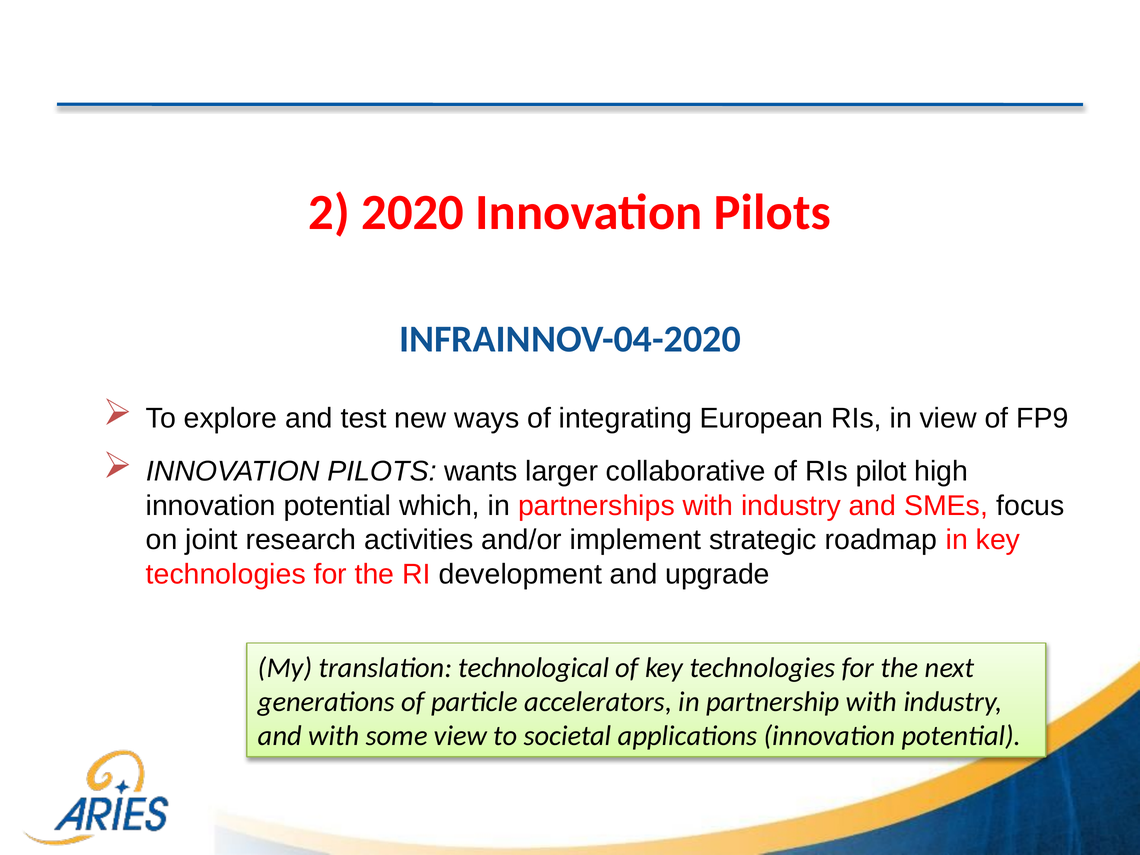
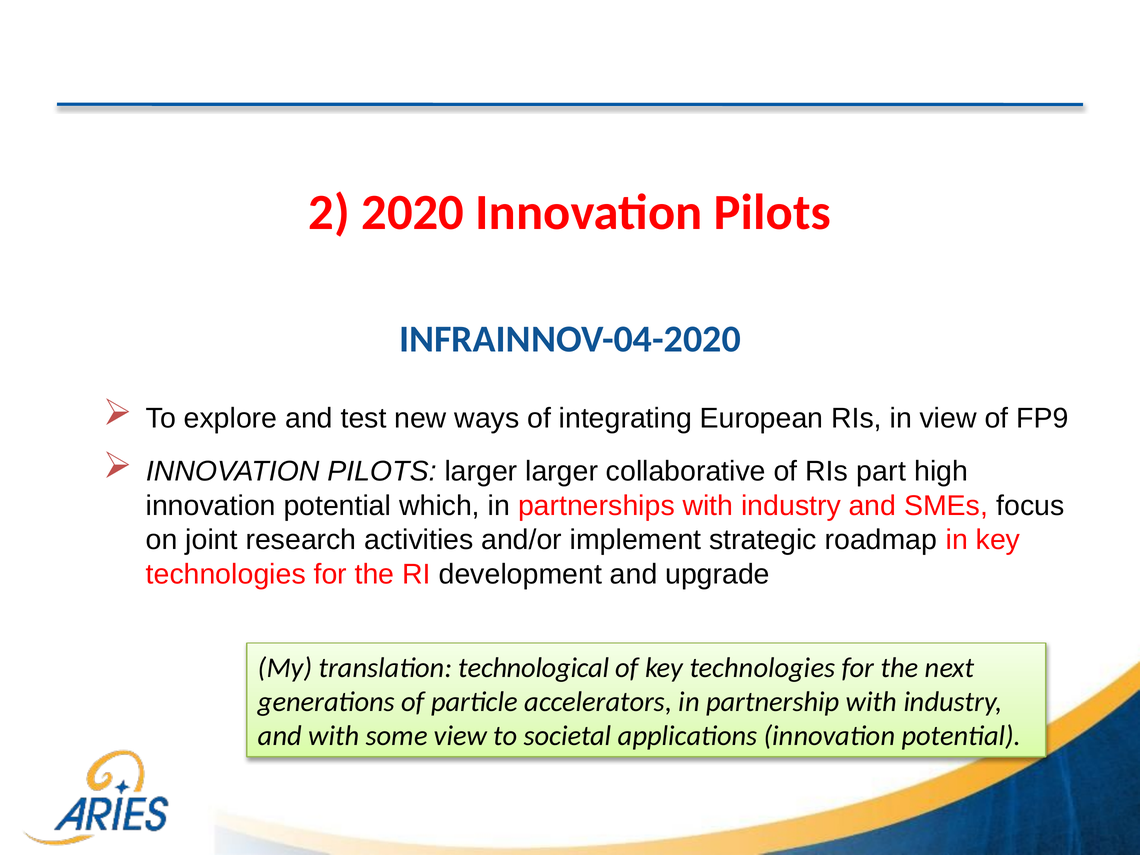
PILOTS wants: wants -> larger
pilot: pilot -> part
